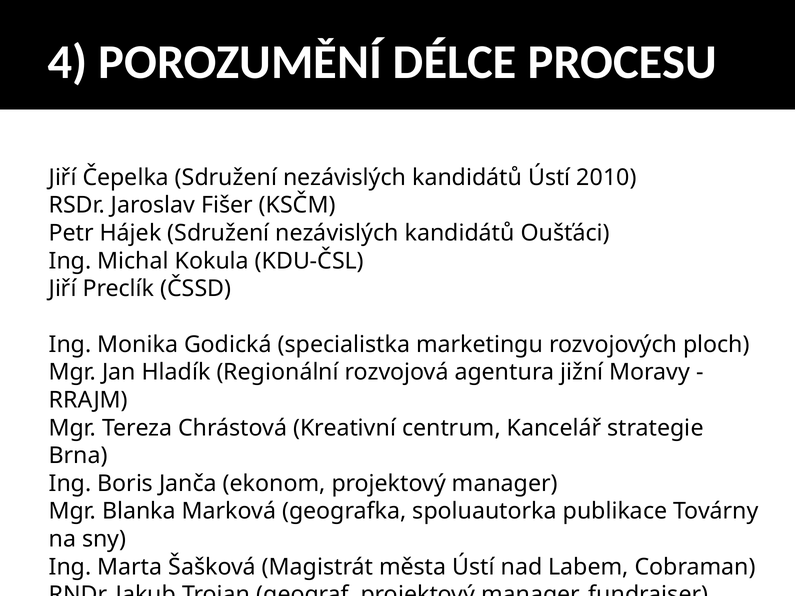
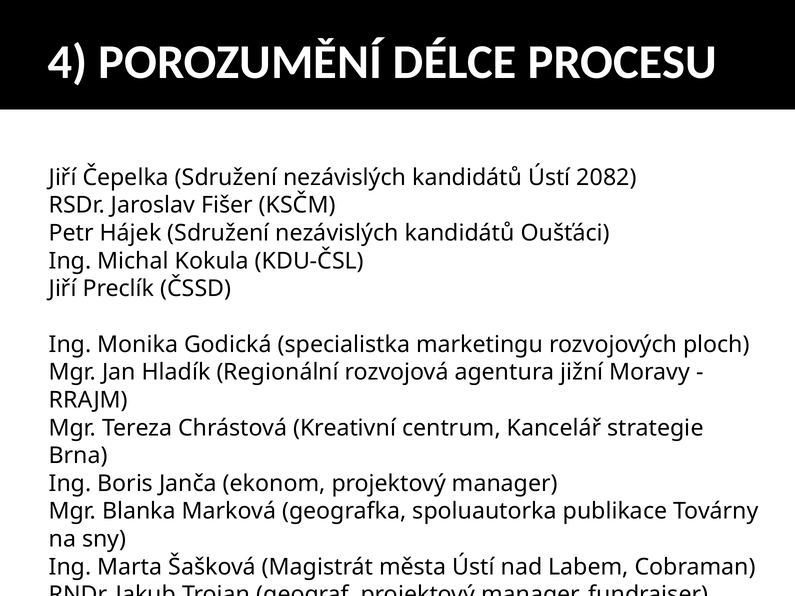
2010: 2010 -> 2082
